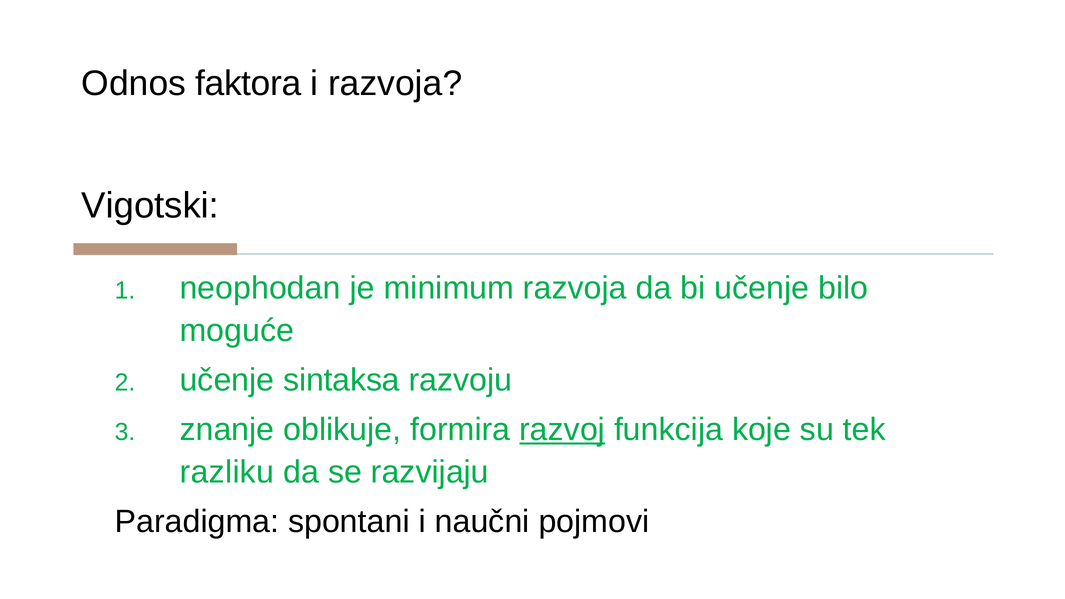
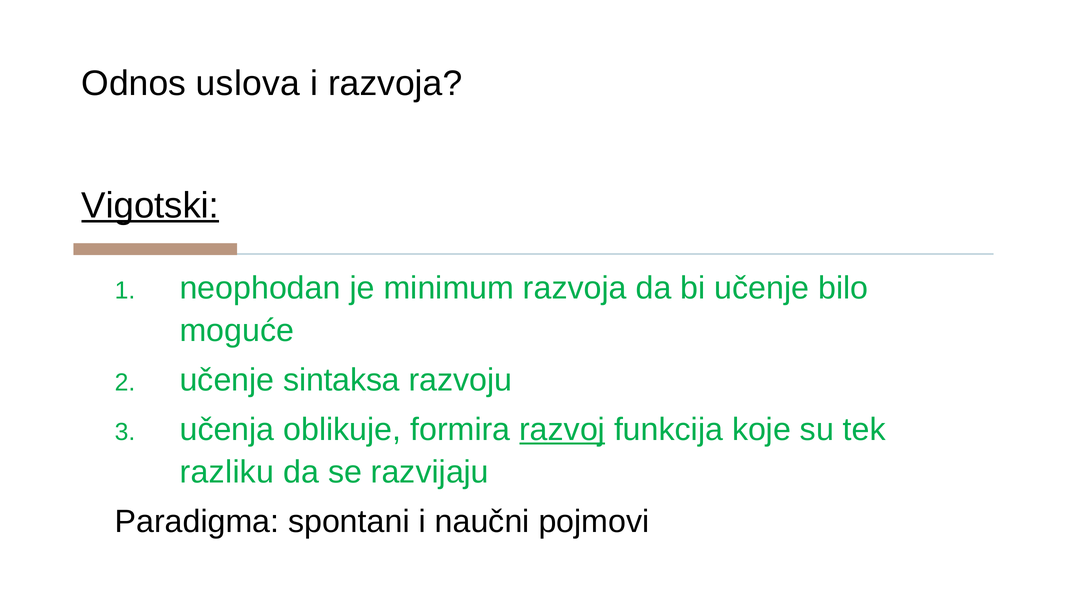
faktora: faktora -> uslova
Vigotski underline: none -> present
znanje: znanje -> učenja
